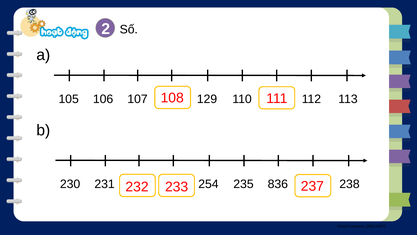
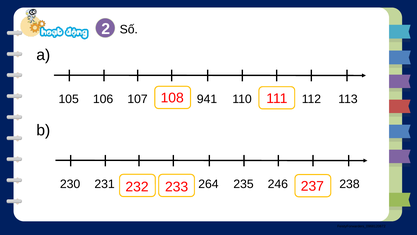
129: 129 -> 941
254: 254 -> 264
836: 836 -> 246
